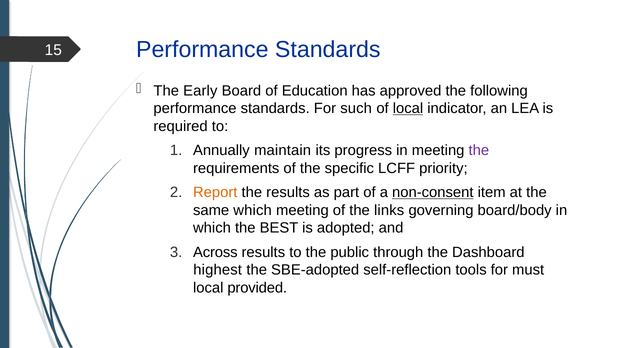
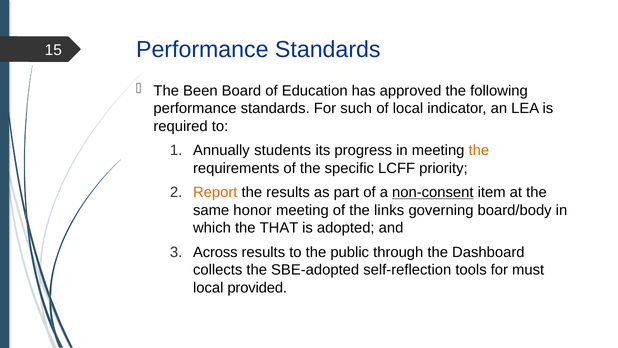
Early: Early -> Been
local at (408, 108) underline: present -> none
maintain: maintain -> students
the at (479, 150) colour: purple -> orange
same which: which -> honor
BEST: BEST -> THAT
highest: highest -> collects
